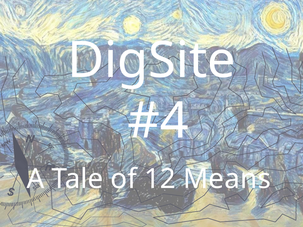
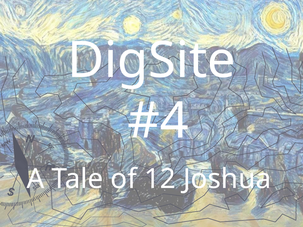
Means: Means -> Joshua
